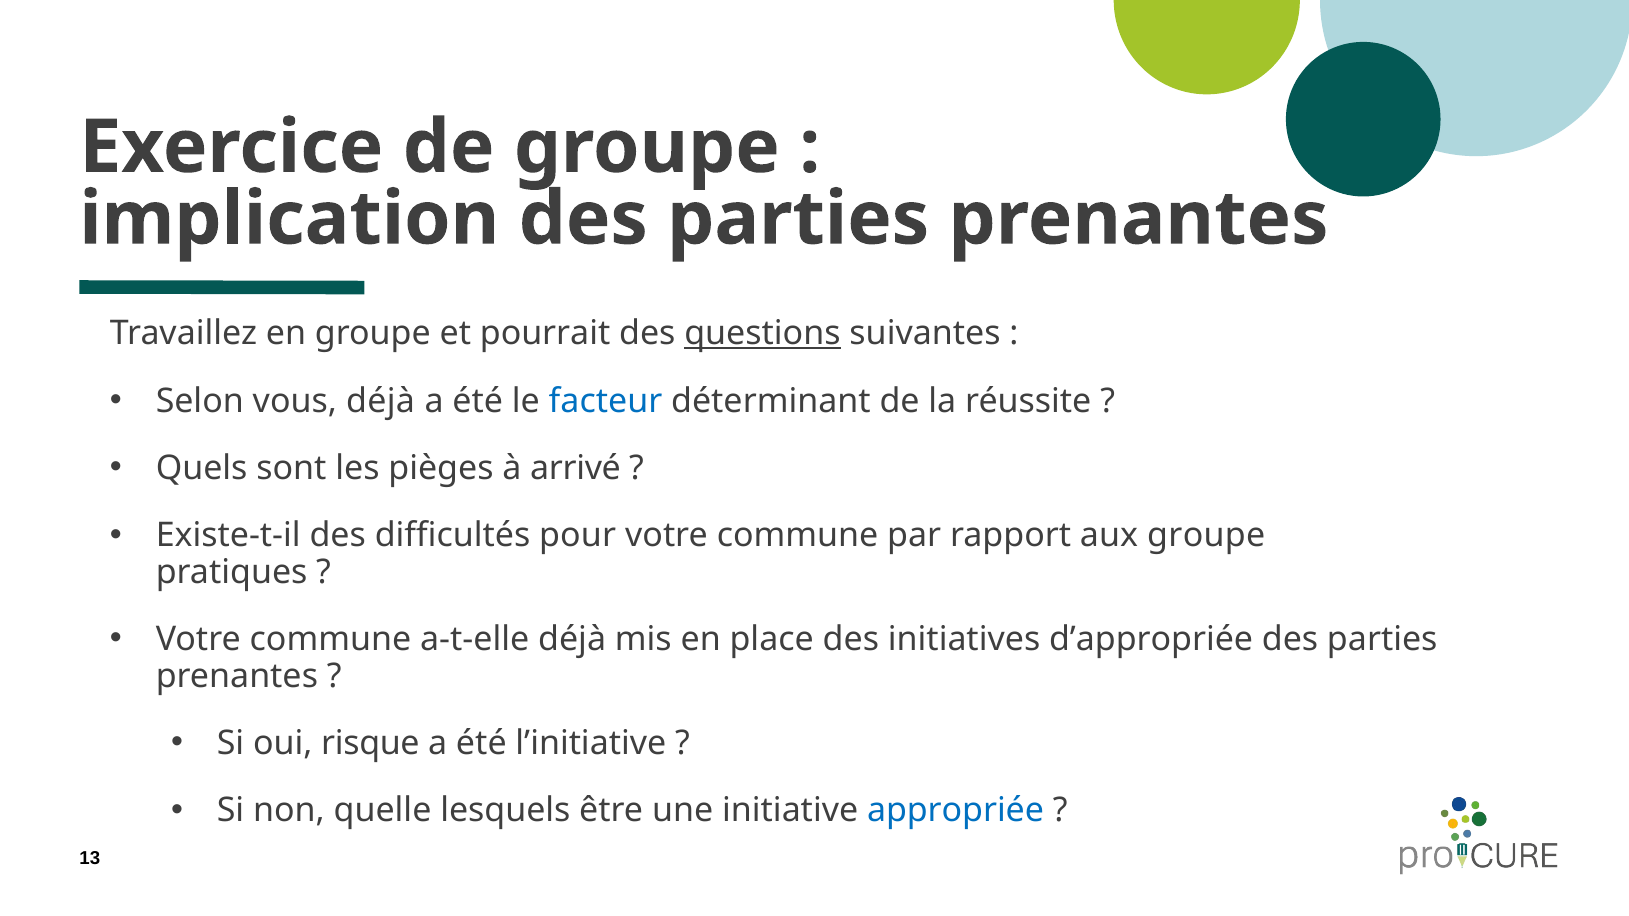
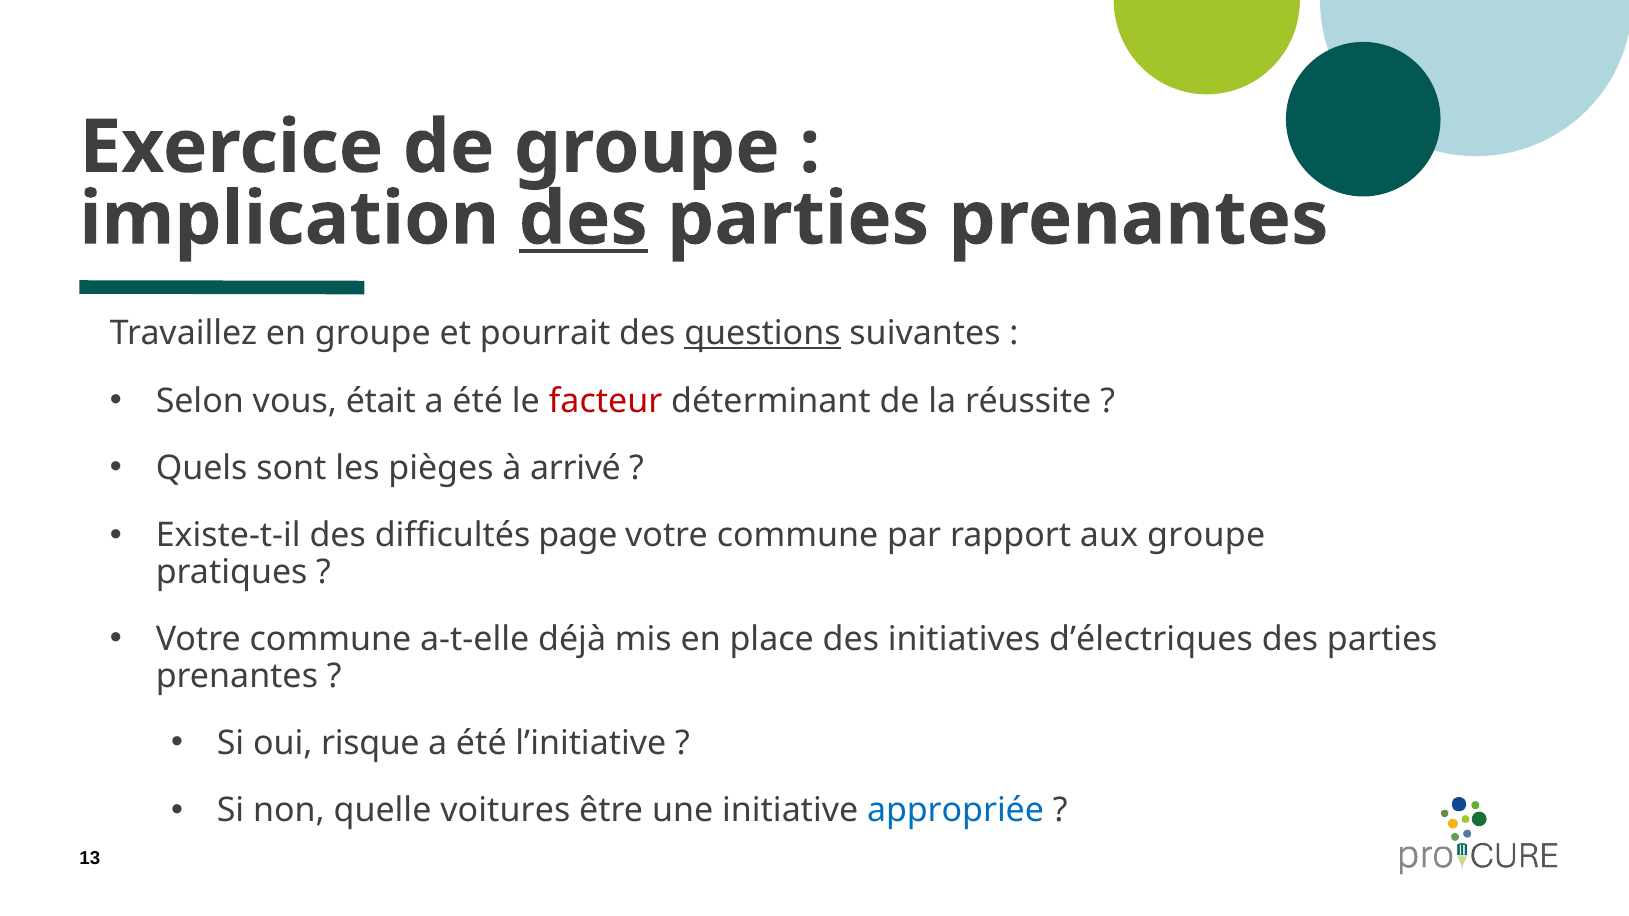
des at (583, 219) underline: none -> present
vous déjà: déjà -> était
facteur colour: blue -> red
pour: pour -> page
d’appropriée: d’appropriée -> d’électriques
lesquels: lesquels -> voitures
